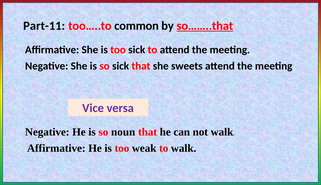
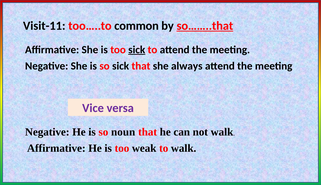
Part-11: Part-11 -> Visit-11
sick at (137, 50) underline: none -> present
sweets: sweets -> always
